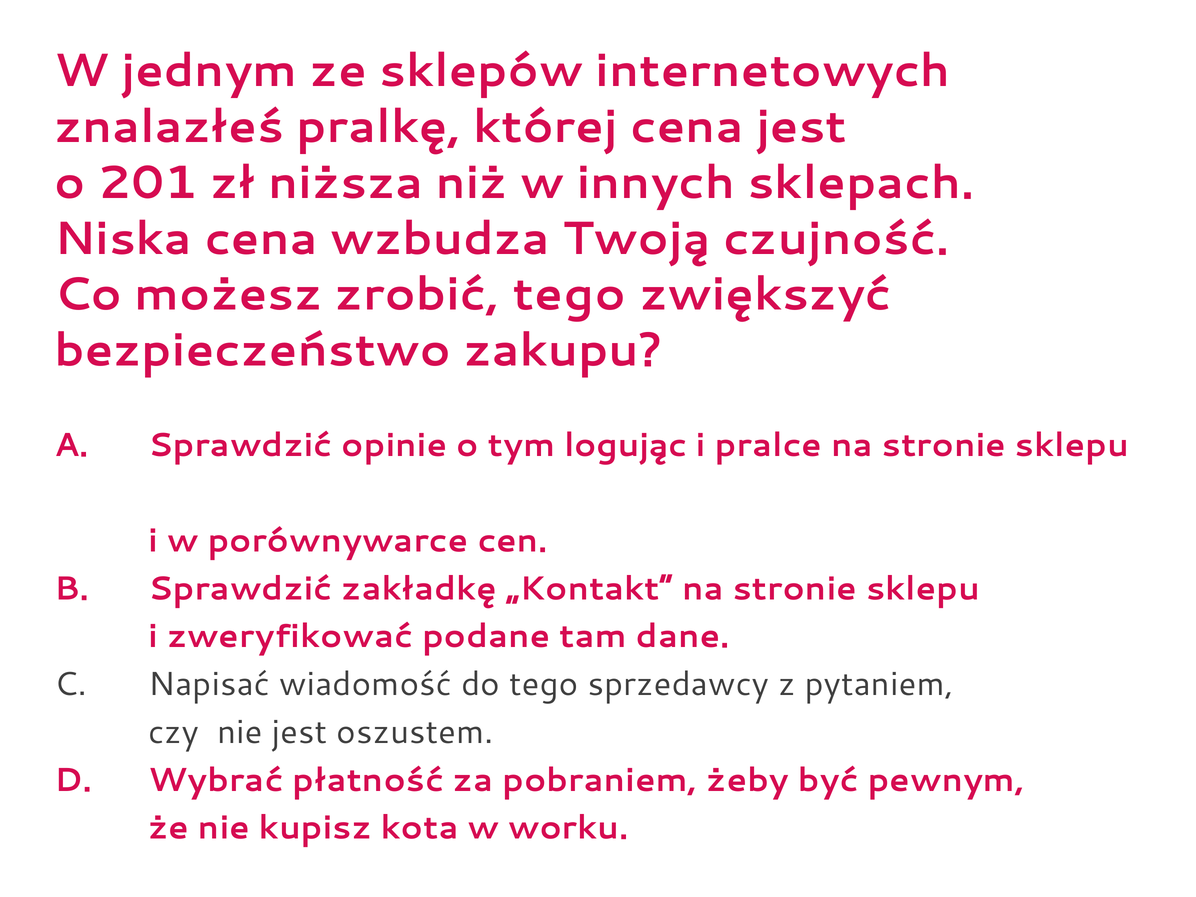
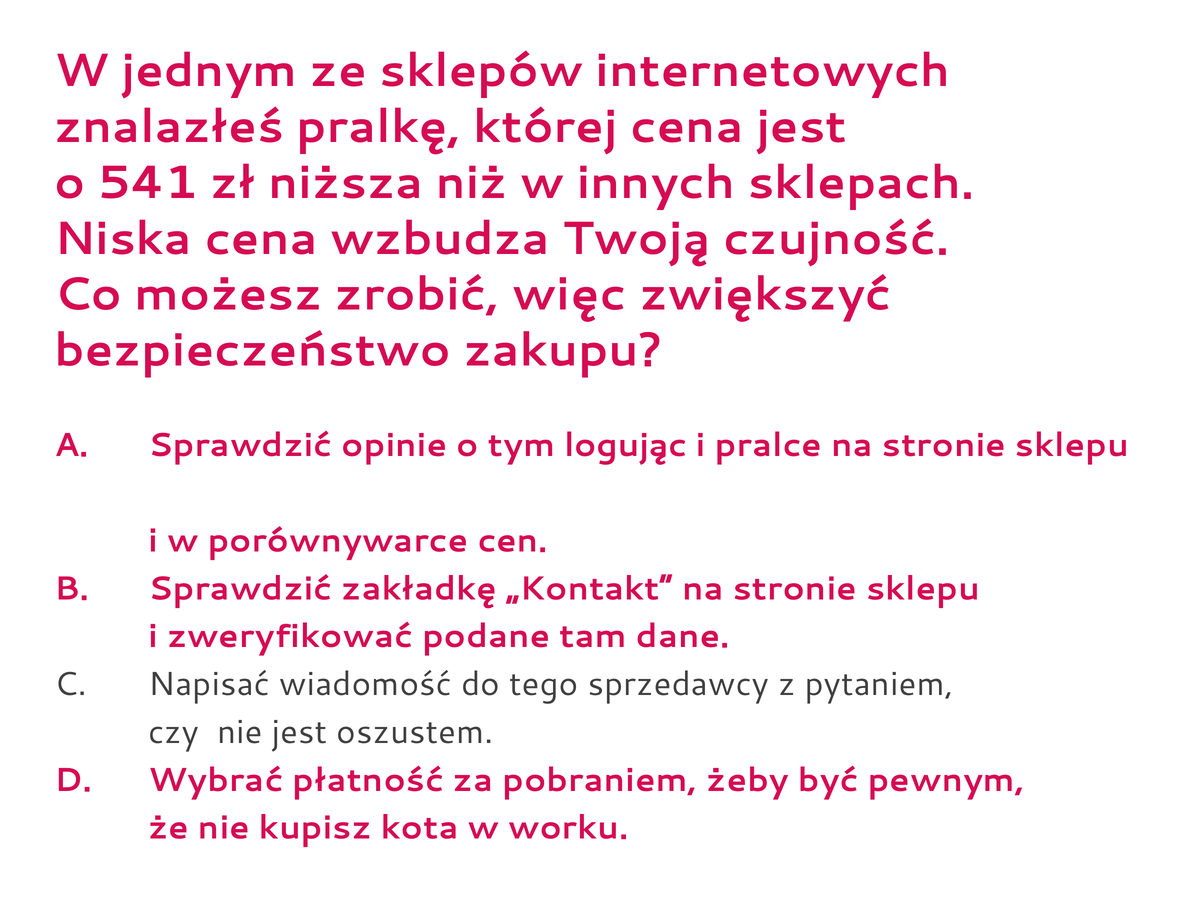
201: 201 -> 541
zrobić tego: tego -> więc
